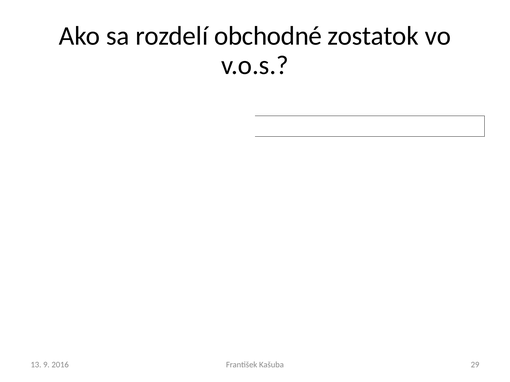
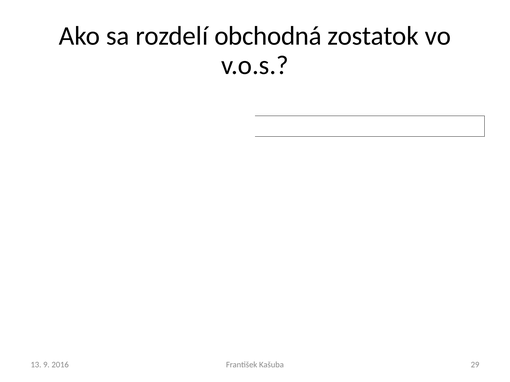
obchodné: obchodné -> obchodná
